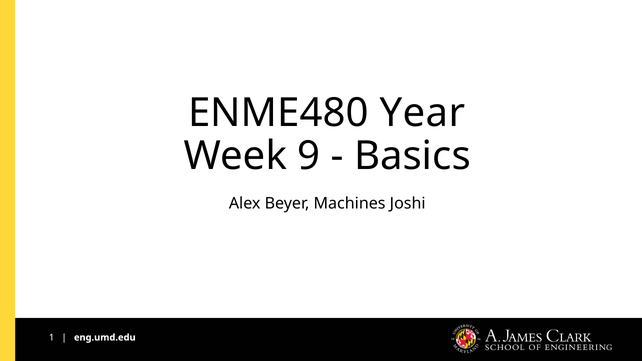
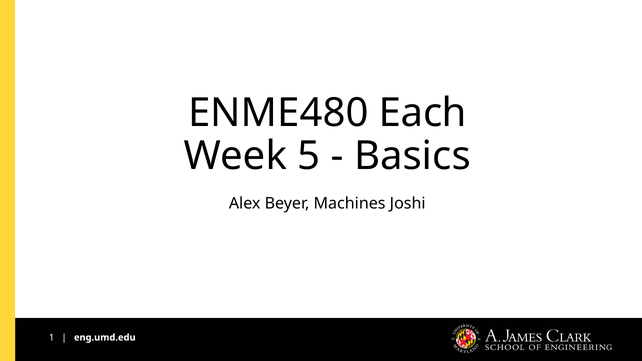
Year: Year -> Each
9: 9 -> 5
